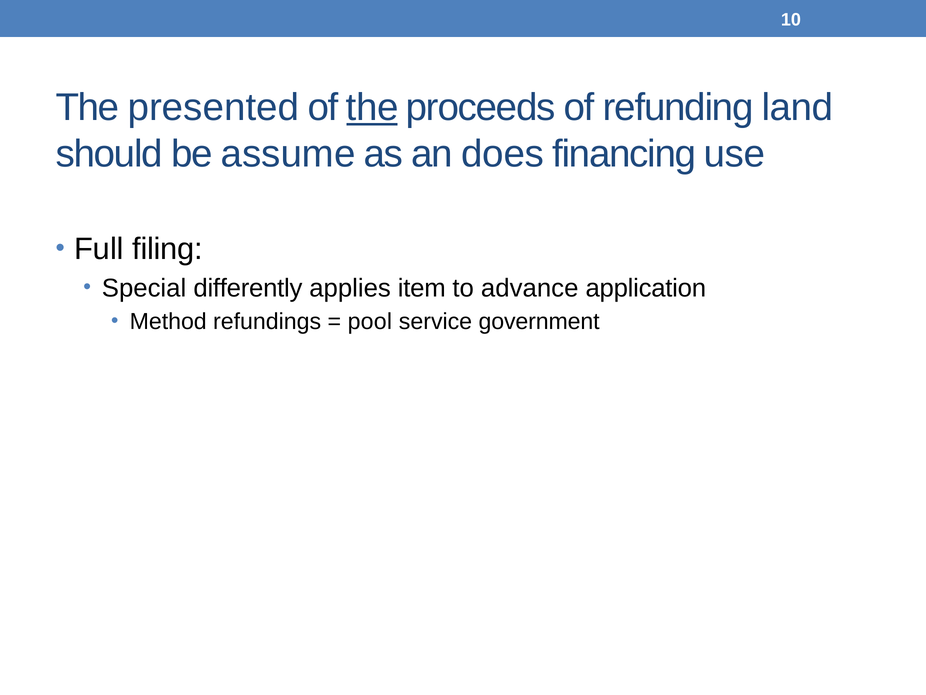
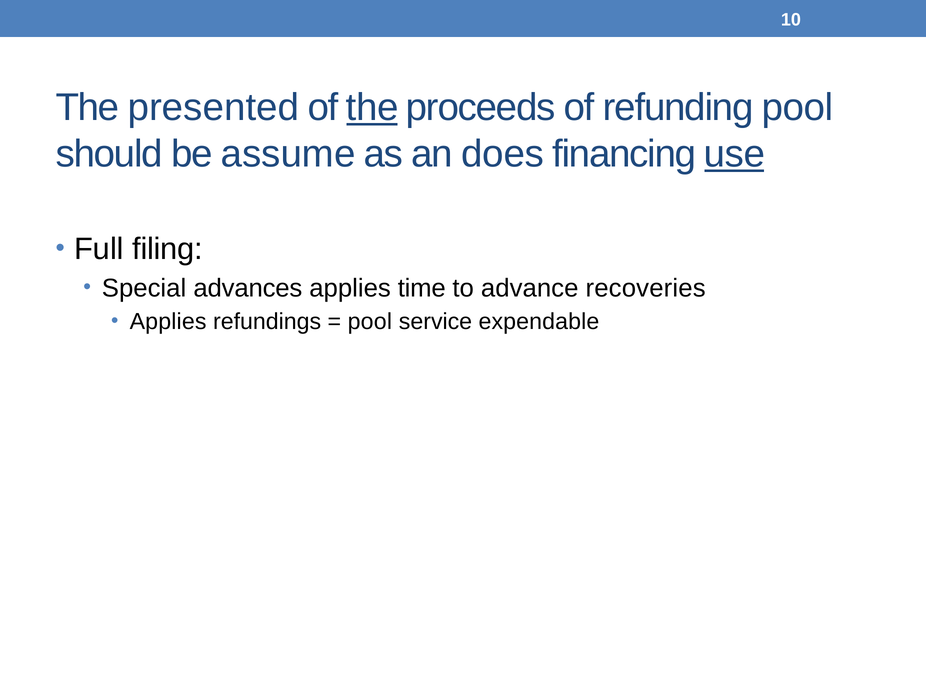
refunding land: land -> pool
use underline: none -> present
differently: differently -> advances
item: item -> time
application: application -> recoveries
Method at (168, 322): Method -> Applies
government: government -> expendable
